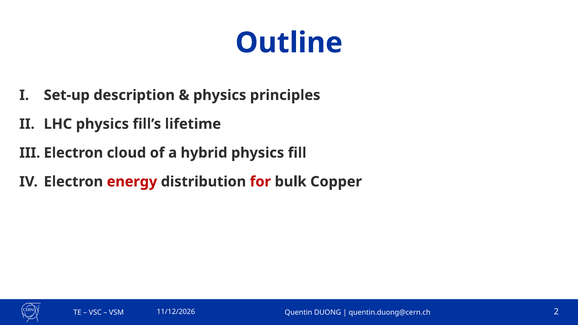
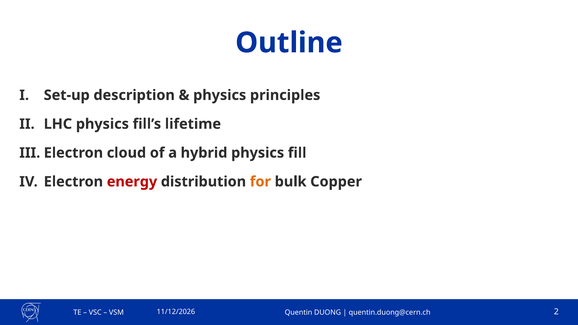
for colour: red -> orange
